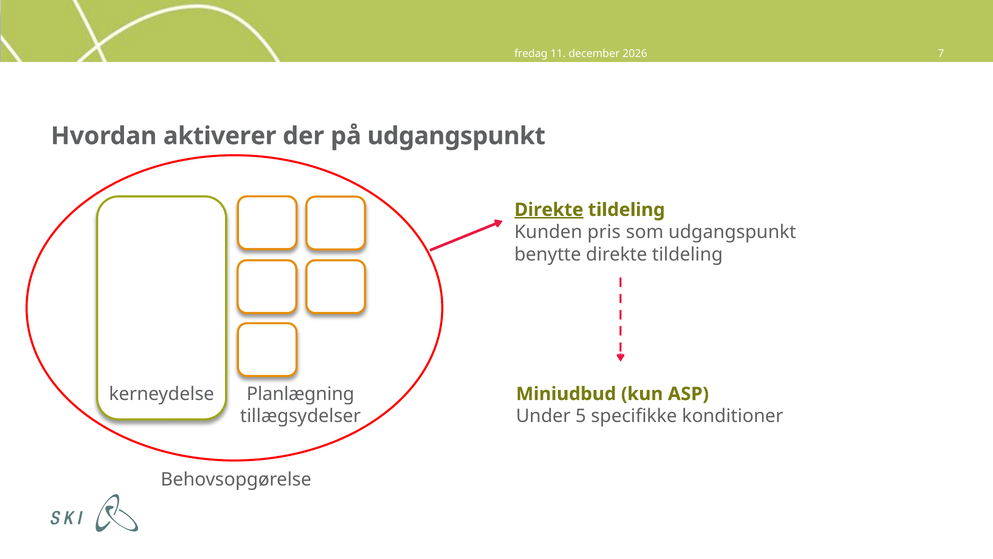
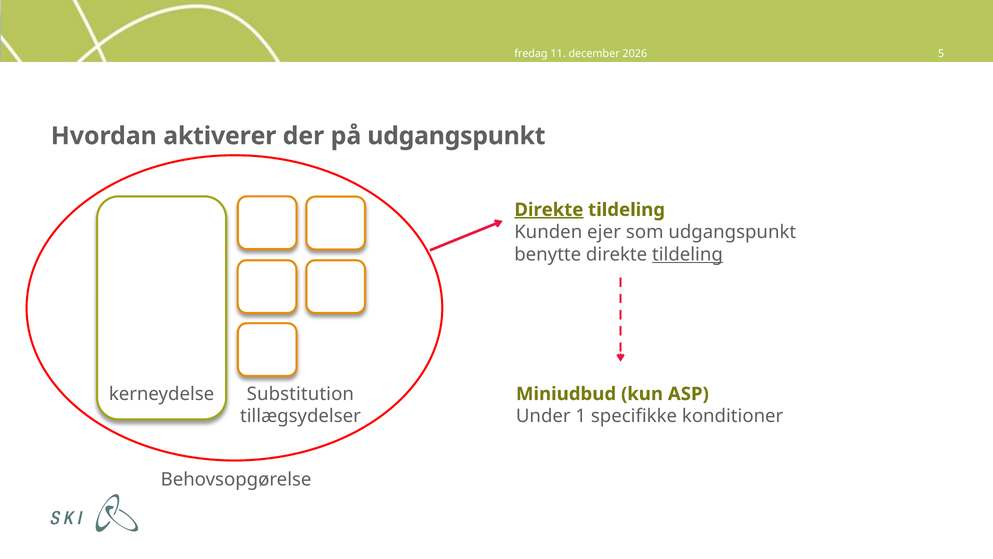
7: 7 -> 5
pris: pris -> ejer
tildeling at (687, 254) underline: none -> present
Planlægning: Planlægning -> Substitution
5: 5 -> 1
